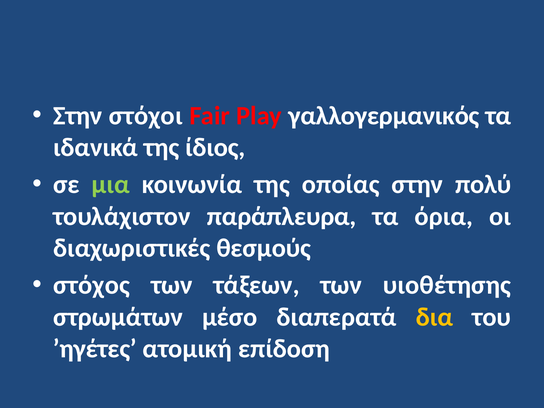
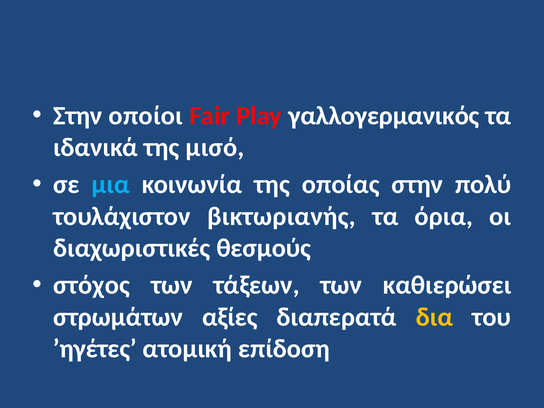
στόχοι: στόχοι -> οποίοι
ίδιος: ίδιος -> μισό
μια colour: light green -> light blue
παράπλευρα: παράπλευρα -> βικτωριανής
υιοθέτησης: υιοθέτησης -> καθιερώσει
μέσο: μέσο -> αξίες
